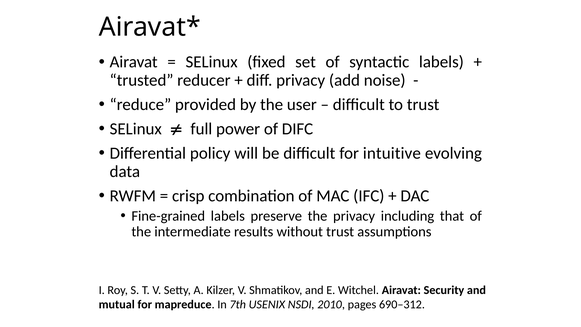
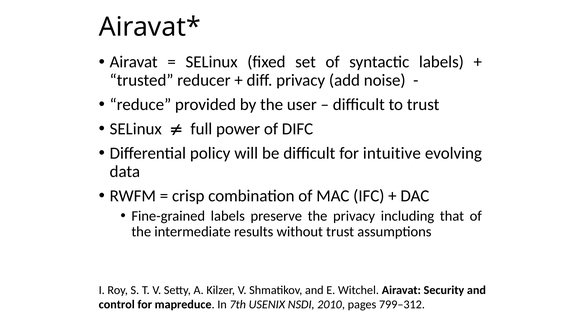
mutual: mutual -> control
690–312: 690–312 -> 799–312
